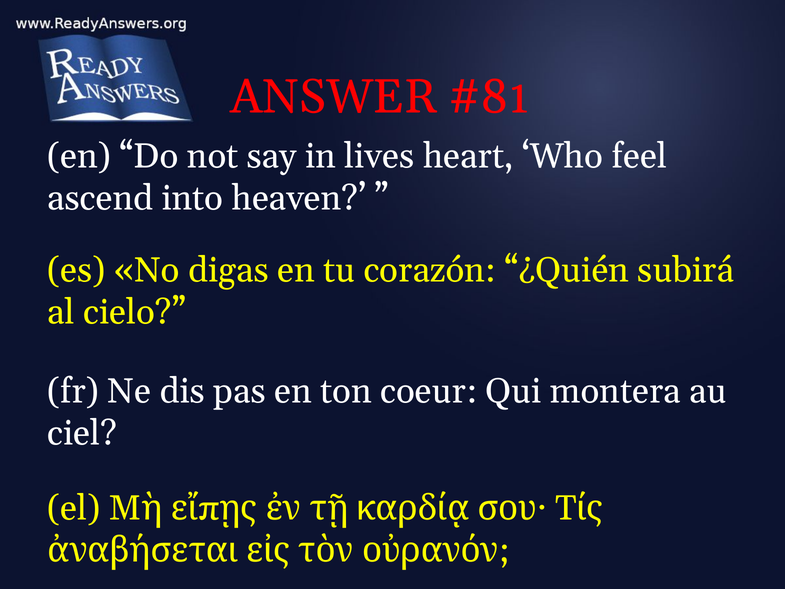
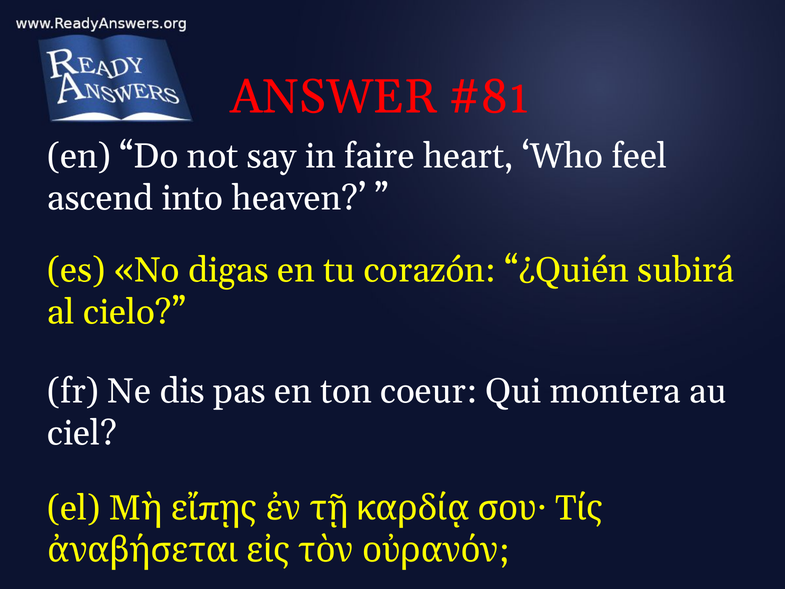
lives: lives -> faire
